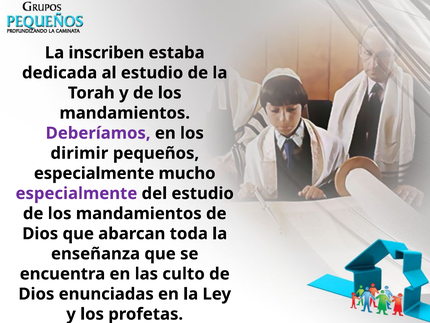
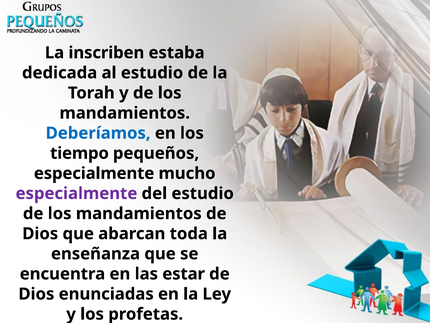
Deberíamos colour: purple -> blue
dirimir: dirimir -> tiempo
culto: culto -> estar
